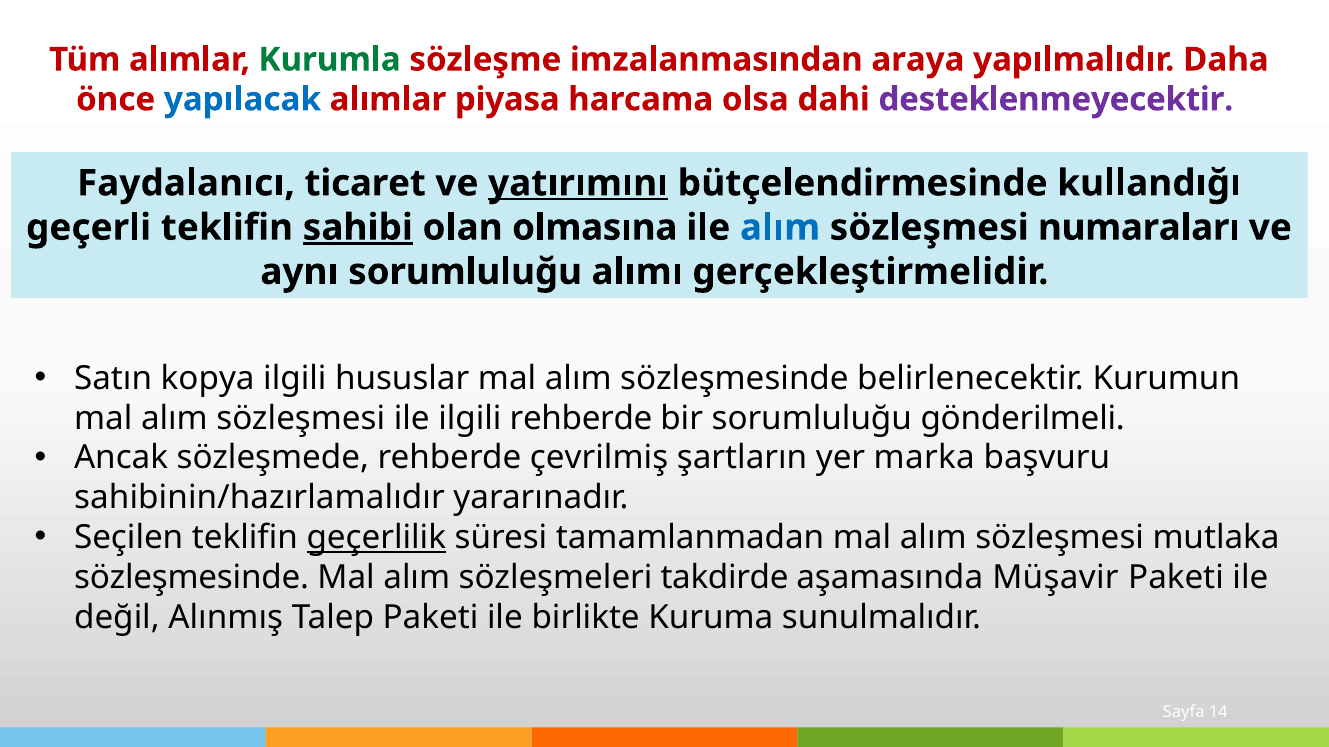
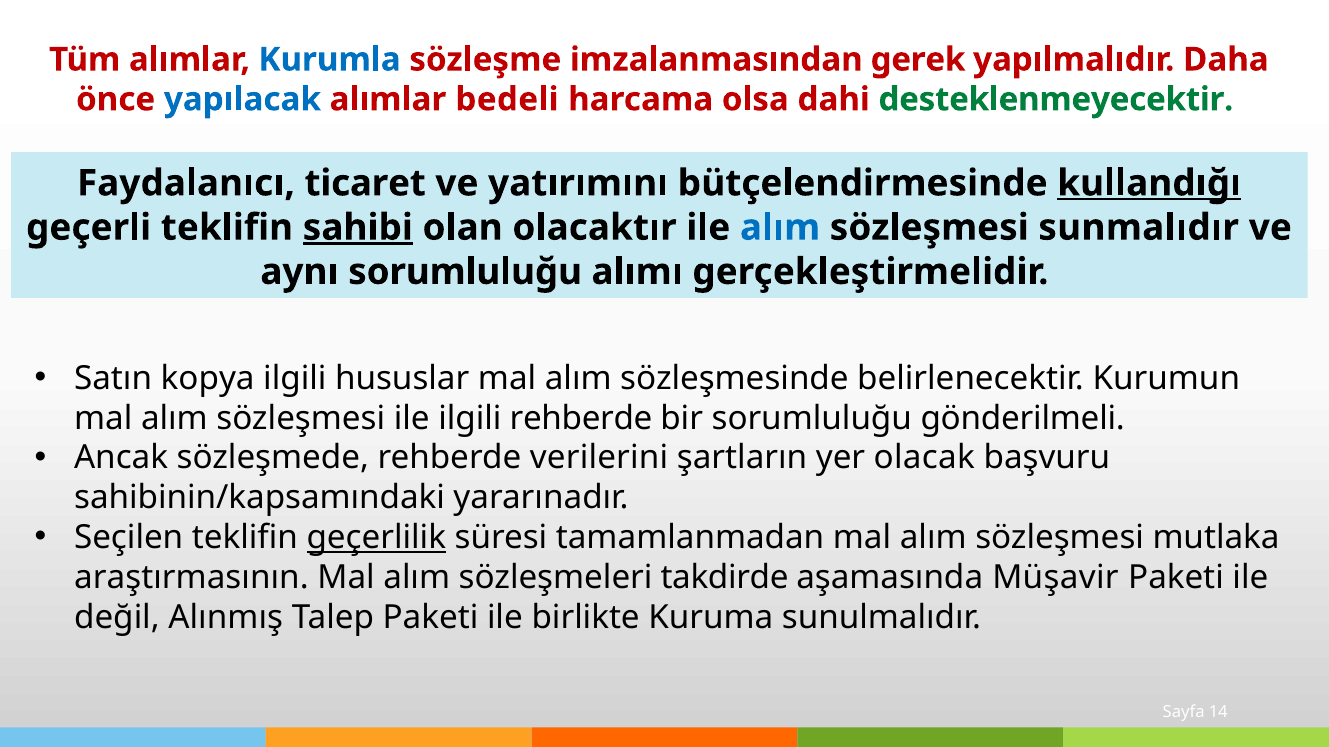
Kurumla colour: green -> blue
araya: araya -> gerek
piyasa: piyasa -> bedeli
desteklenmeyecektir colour: purple -> green
yatırımını underline: present -> none
kullandığı underline: none -> present
olmasına: olmasına -> olacaktır
numaraları: numaraları -> sunmalıdır
çevrilmiş: çevrilmiş -> verilerini
marka: marka -> olacak
sahibinin/hazırlamalıdır: sahibinin/hazırlamalıdır -> sahibinin/kapsamındaki
sözleşmesinde at (192, 578): sözleşmesinde -> araştırmasının
